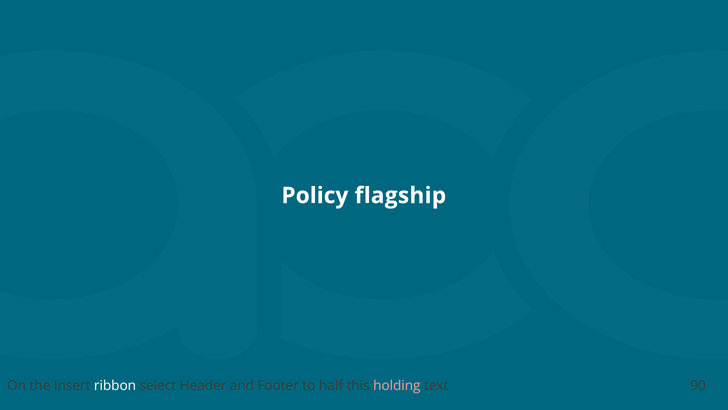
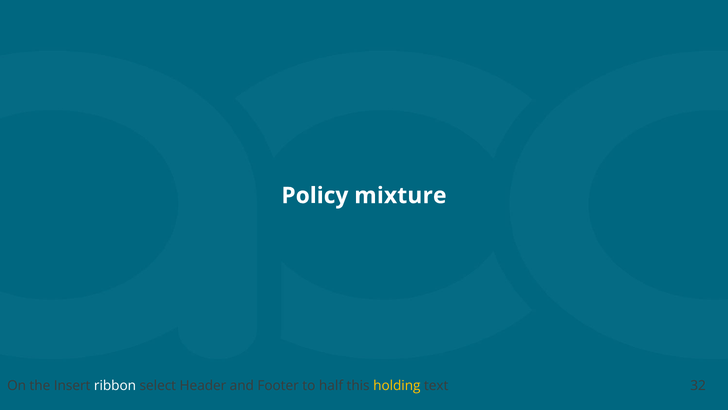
flagship: flagship -> mixture
holding colour: pink -> yellow
90: 90 -> 32
